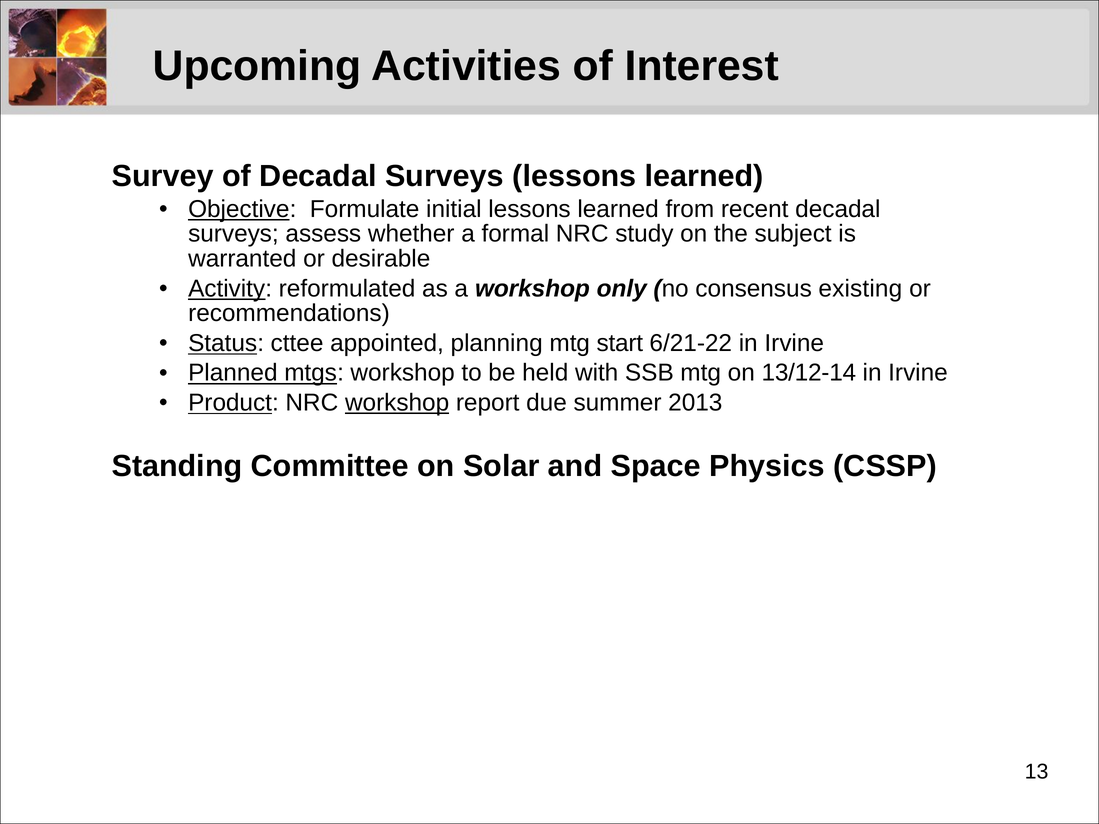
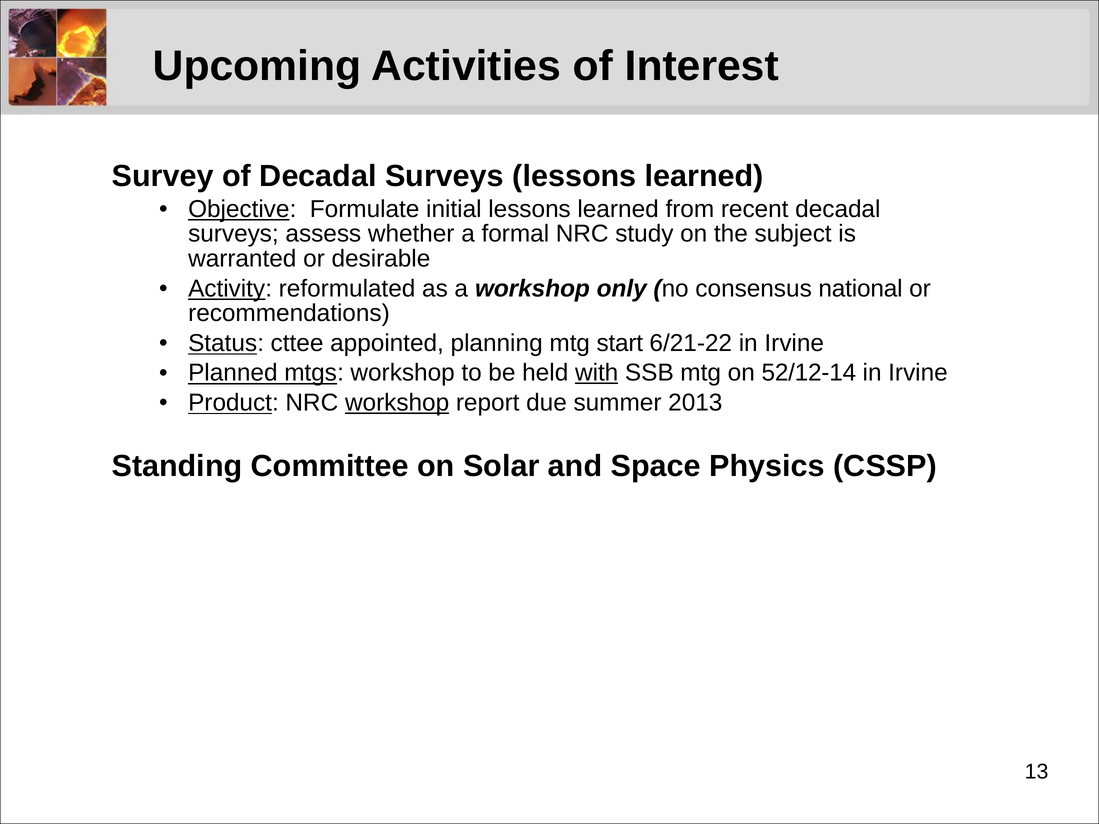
existing: existing -> national
with underline: none -> present
13/12-14: 13/12-14 -> 52/12-14
